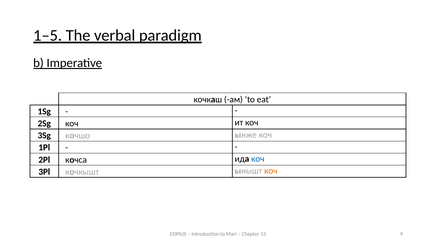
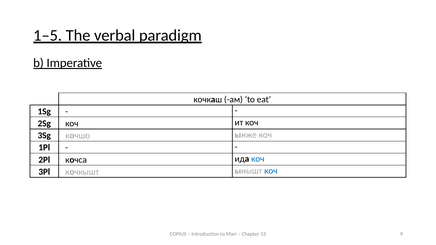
коч at (271, 171) colour: orange -> blue
